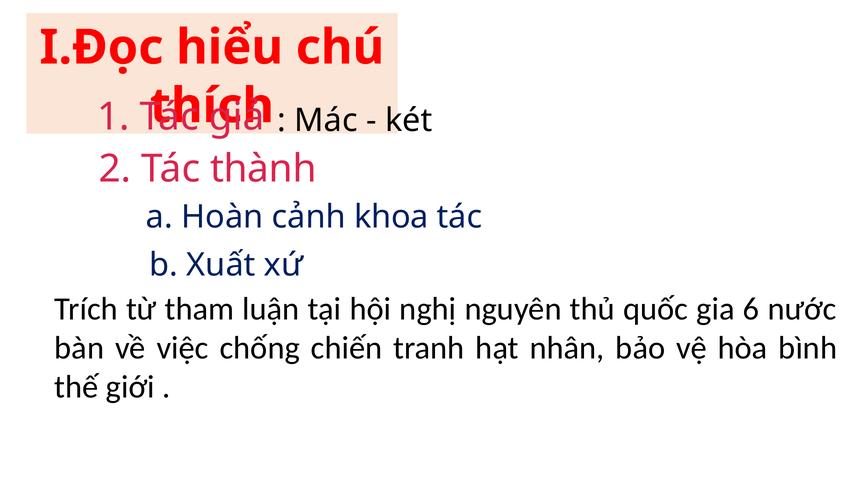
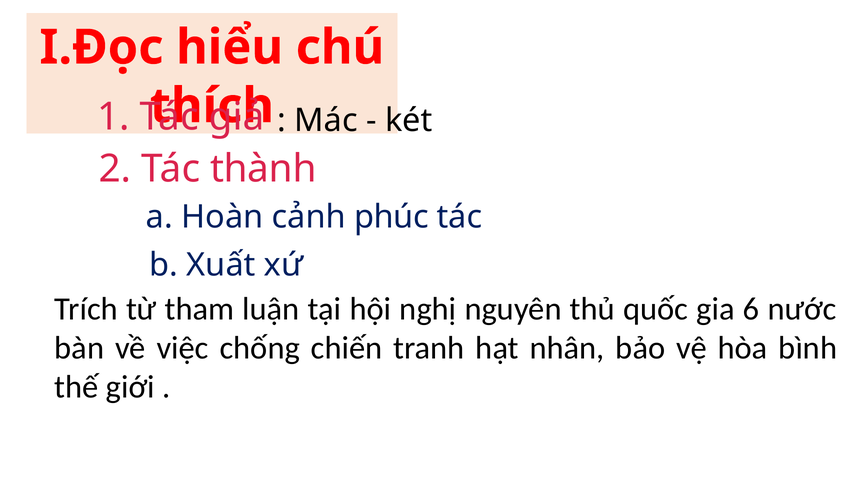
khoa: khoa -> phúc
